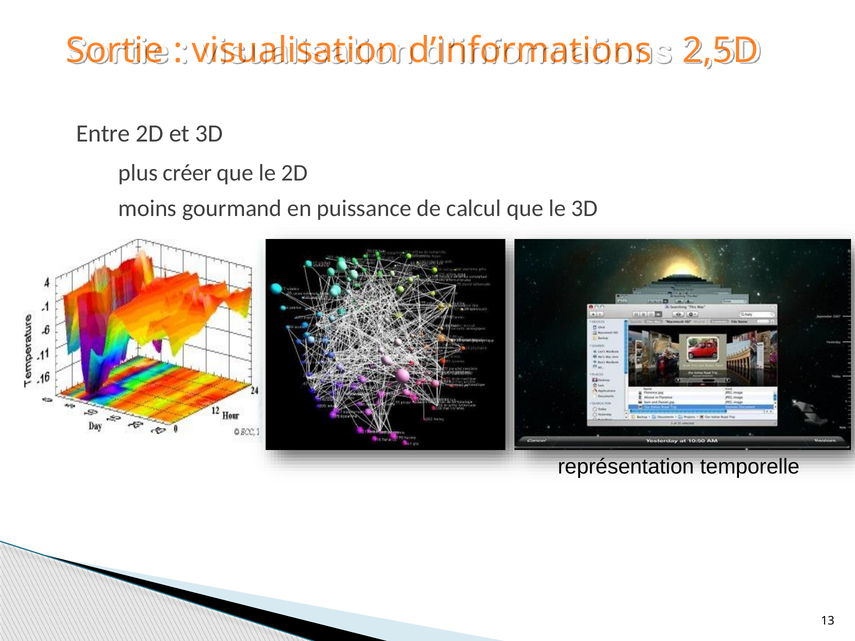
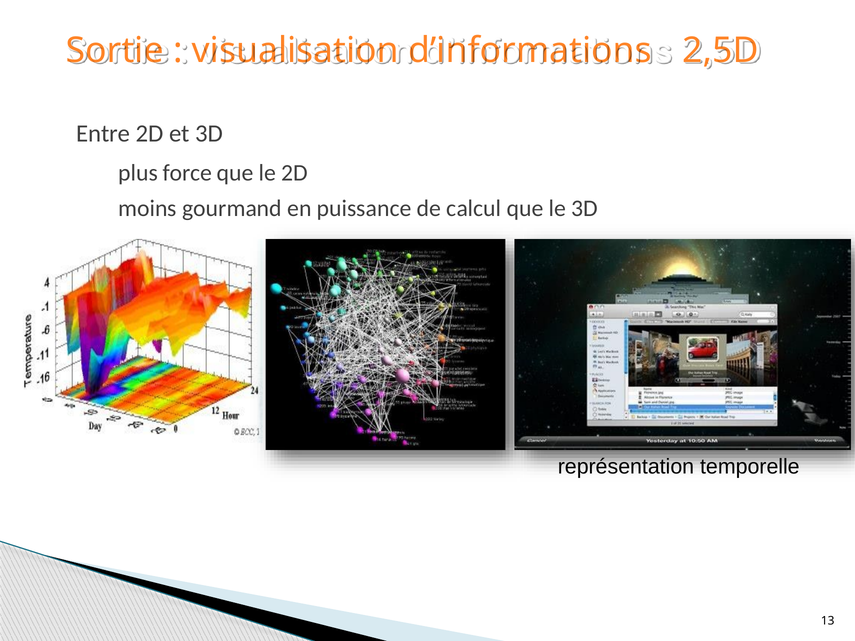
créer: créer -> force
